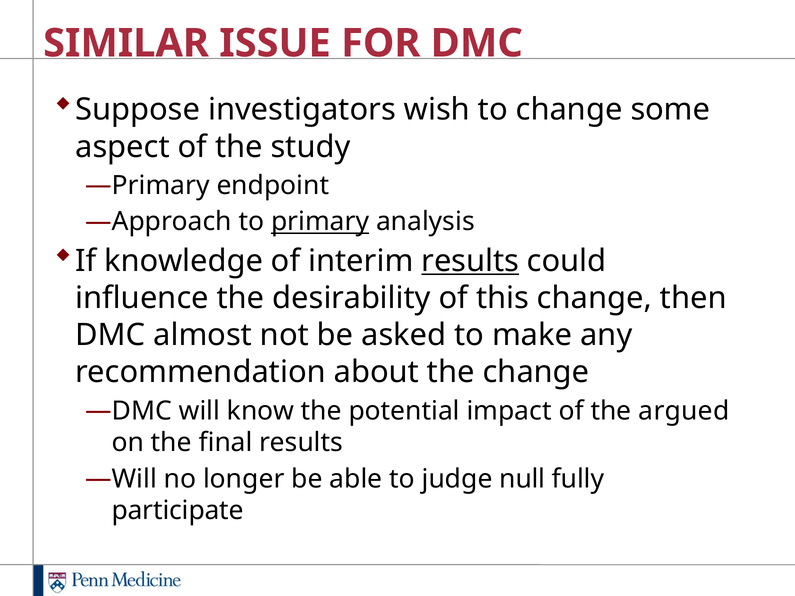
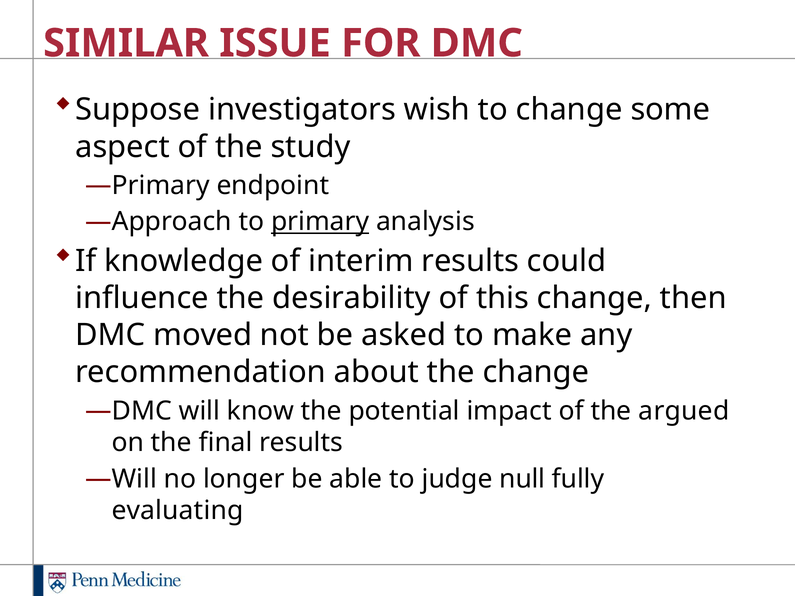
results at (470, 261) underline: present -> none
almost: almost -> moved
participate: participate -> evaluating
